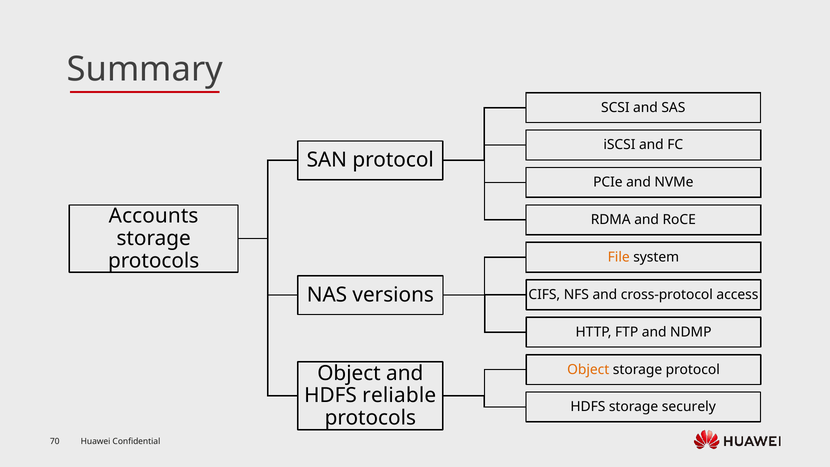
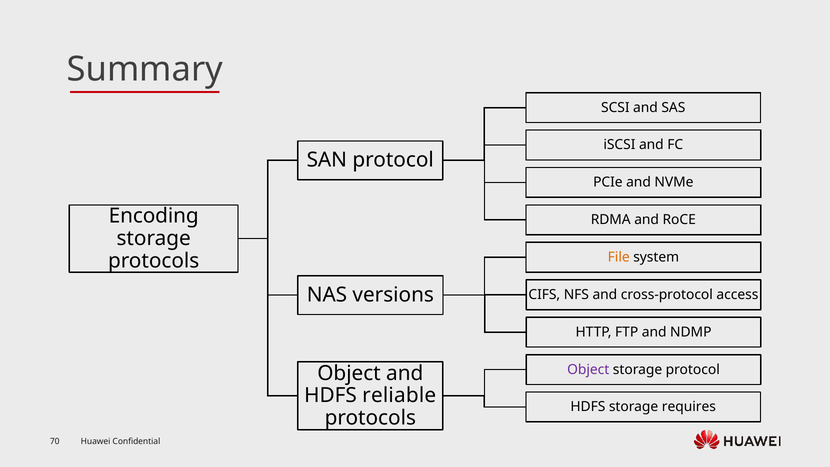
Accounts: Accounts -> Encoding
Object at (588, 369) colour: orange -> purple
securely: securely -> requires
